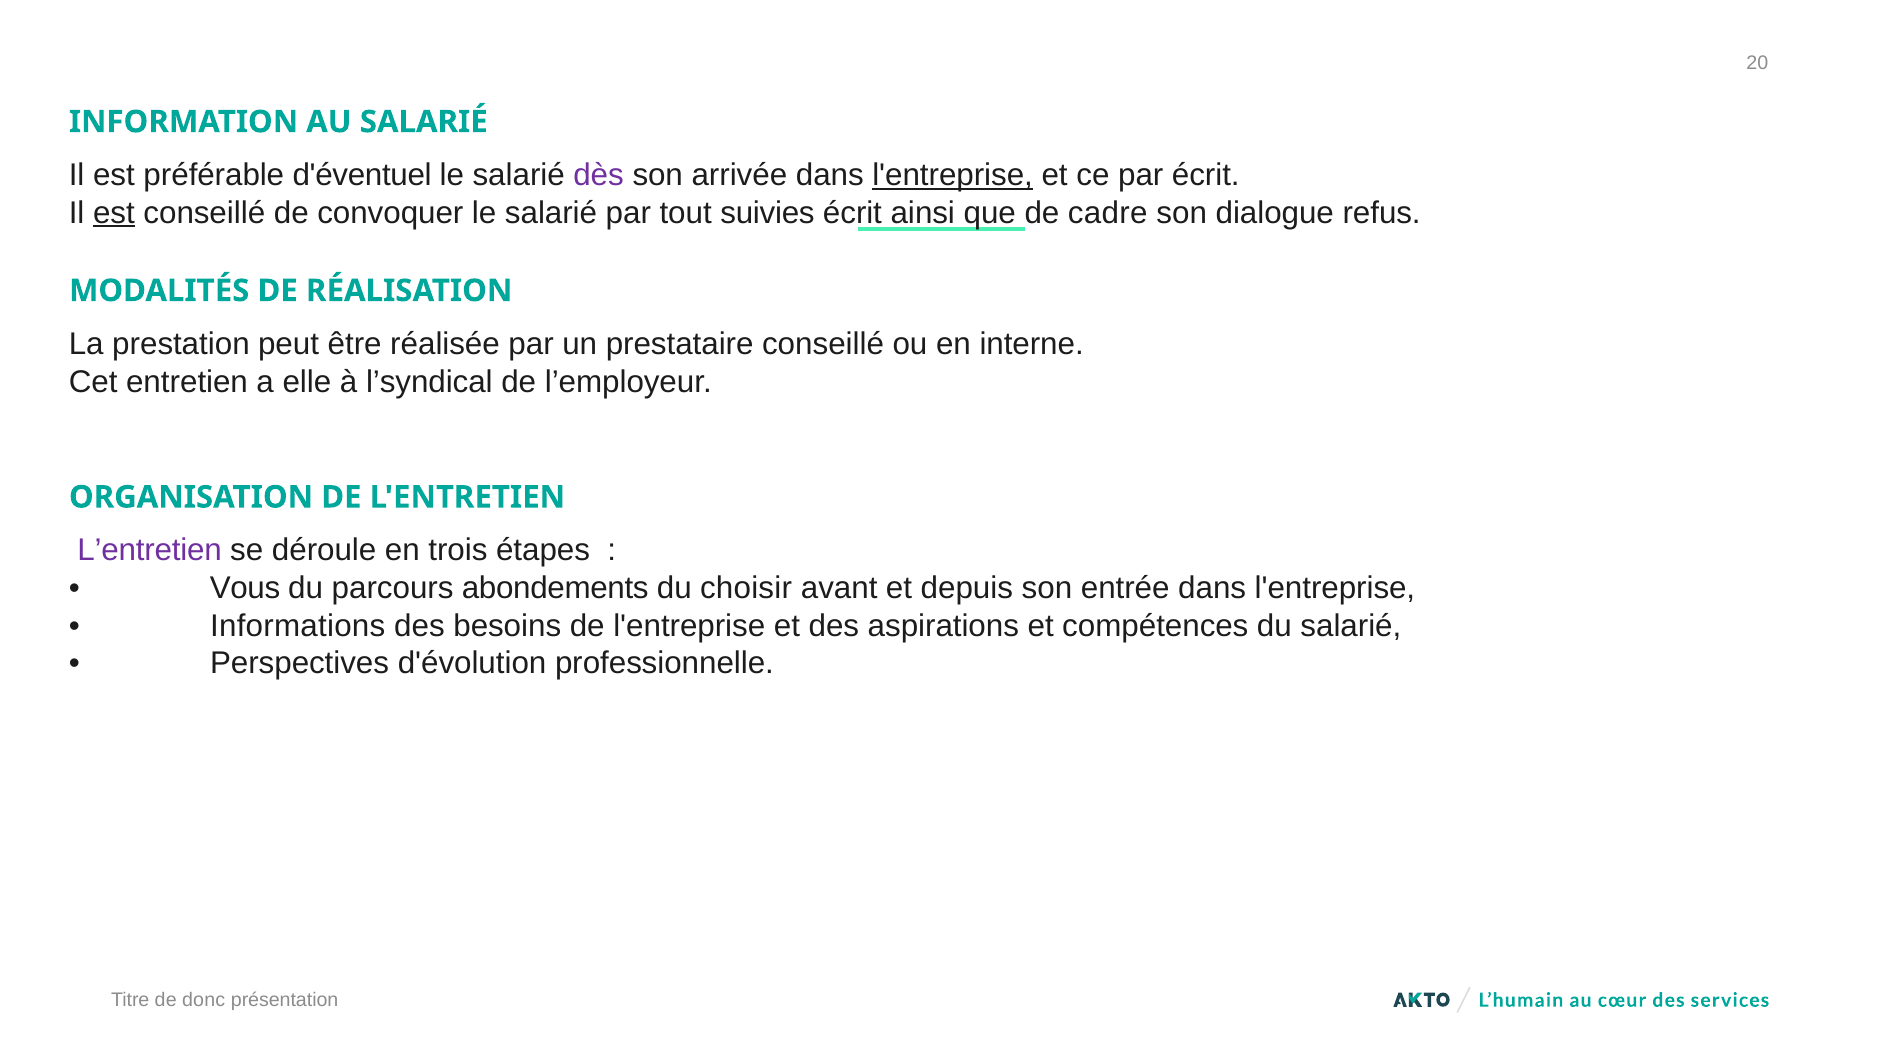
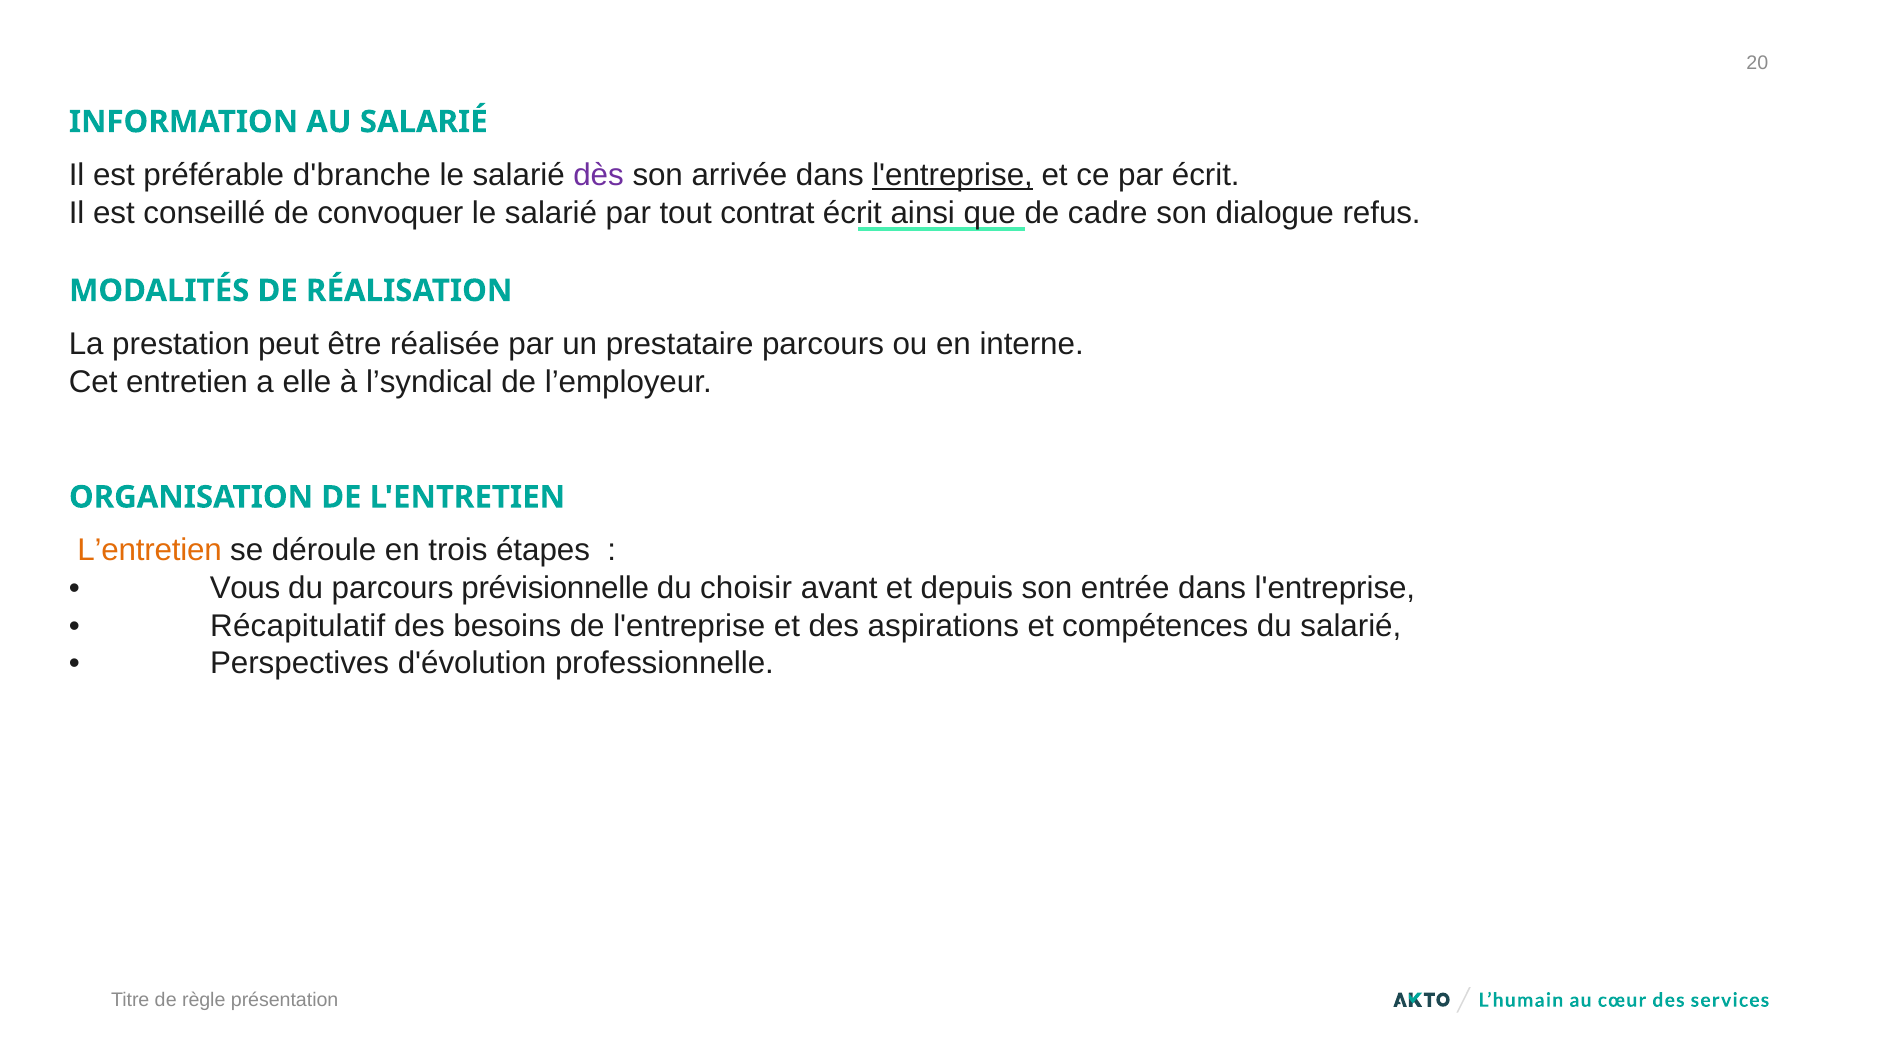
d'éventuel: d'éventuel -> d'branche
est at (114, 213) underline: present -> none
suivies: suivies -> contrat
prestataire conseillé: conseillé -> parcours
L’entretien colour: purple -> orange
abondements: abondements -> prévisionnelle
Informations: Informations -> Récapitulatif
donc: donc -> règle
